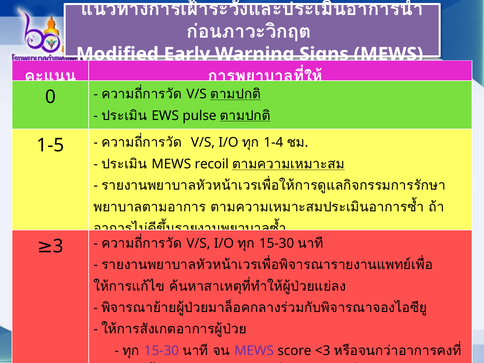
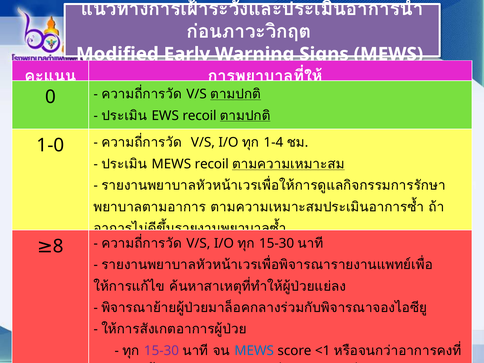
EWS pulse: pulse -> recoil
1-5: 1-5 -> 1-0
3: 3 -> 8
MEWS at (254, 351) colour: purple -> blue
<3: <3 -> <1
